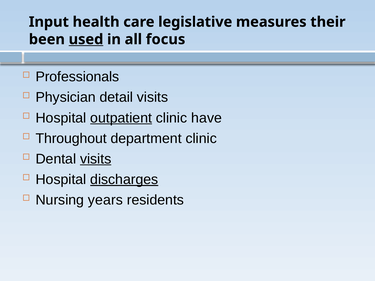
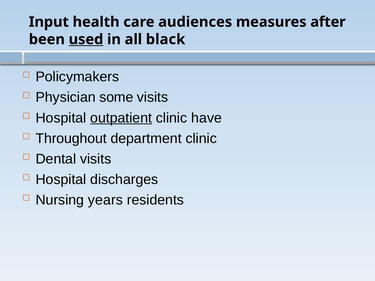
legislative: legislative -> audiences
their: their -> after
focus: focus -> black
Professionals: Professionals -> Policymakers
detail: detail -> some
visits at (96, 159) underline: present -> none
discharges underline: present -> none
